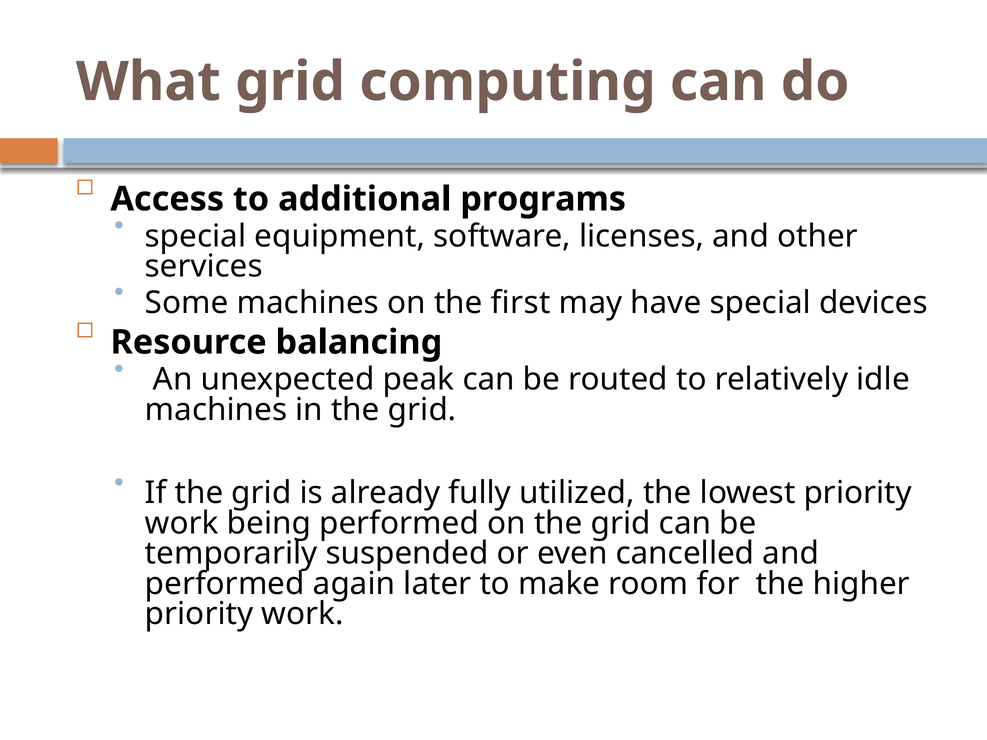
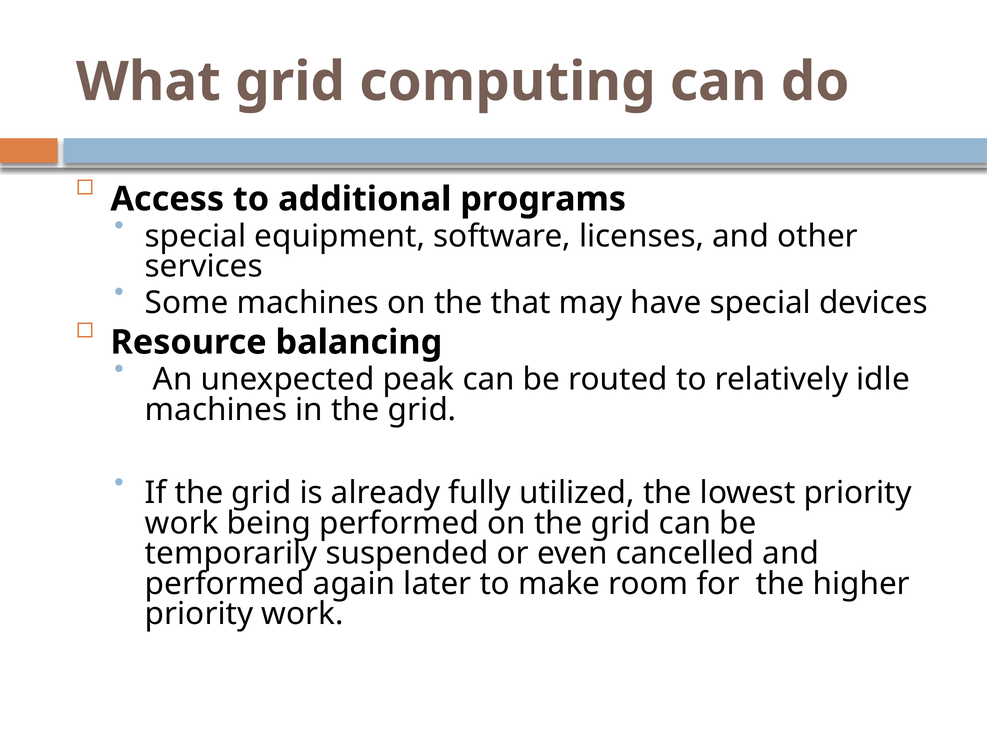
first: first -> that
